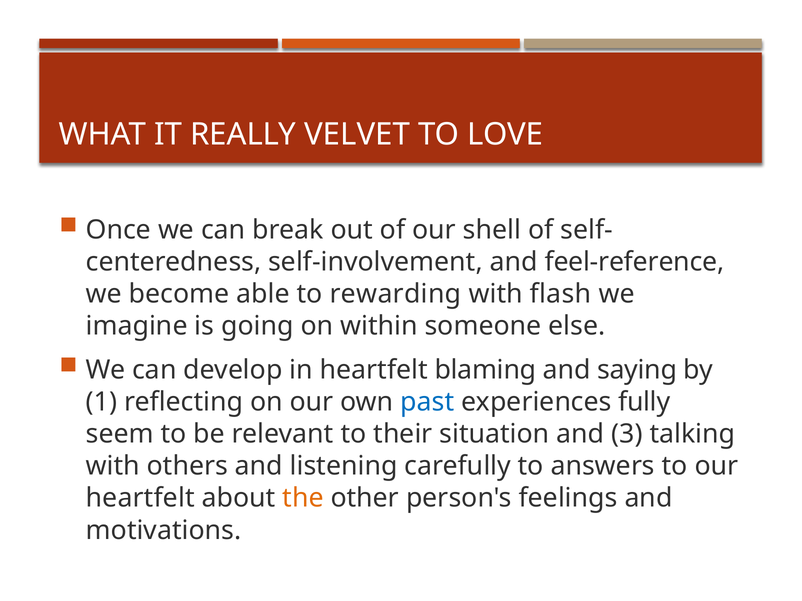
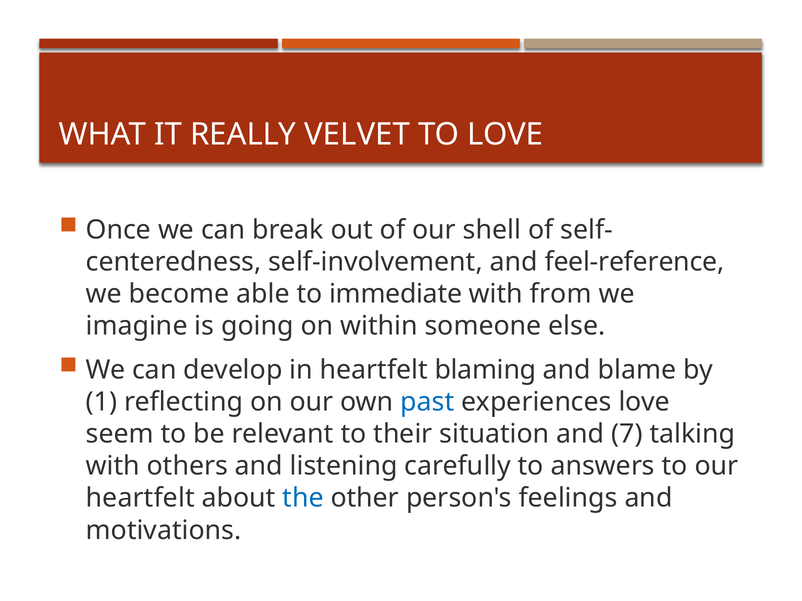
rewarding: rewarding -> immediate
flash: flash -> from
saying: saying -> blame
experiences fully: fully -> love
3: 3 -> 7
the colour: orange -> blue
